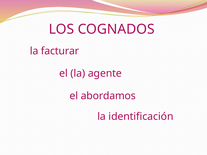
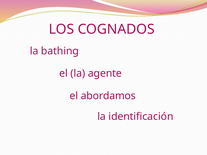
facturar: facturar -> bathing
